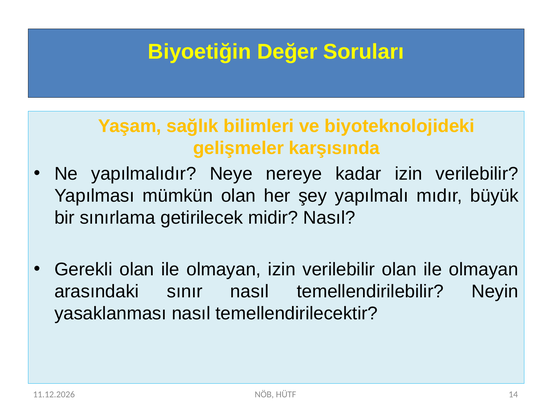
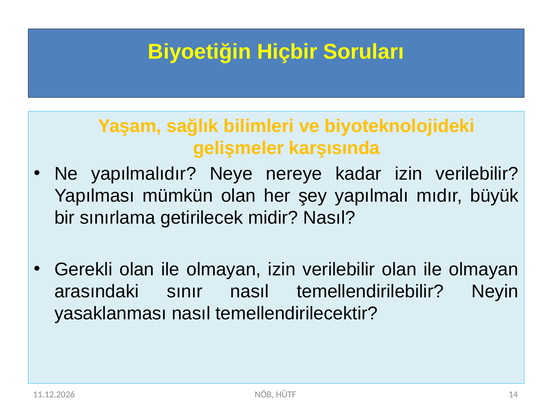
Değer: Değer -> Hiçbir
